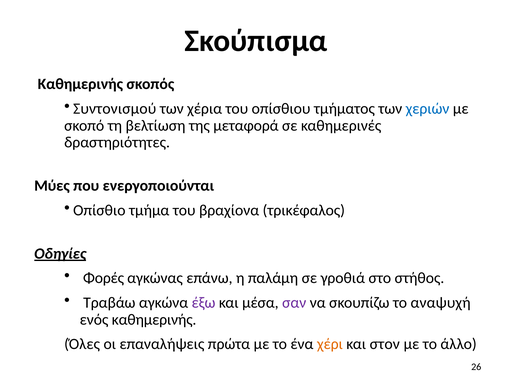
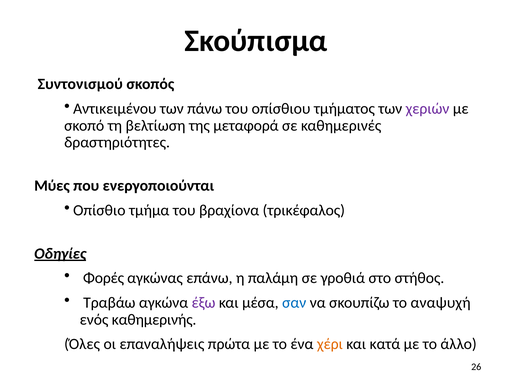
Καθημερινής at (80, 84): Καθημερινής -> Συντονισμού
Συντονισμού: Συντονισμού -> Αντικειμένου
χέρια: χέρια -> πάνω
χεριών colour: blue -> purple
σαν colour: purple -> blue
στον: στον -> κατά
